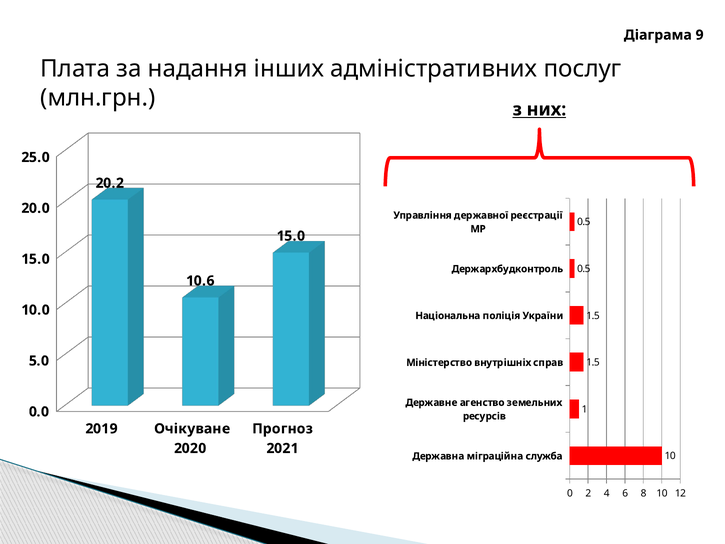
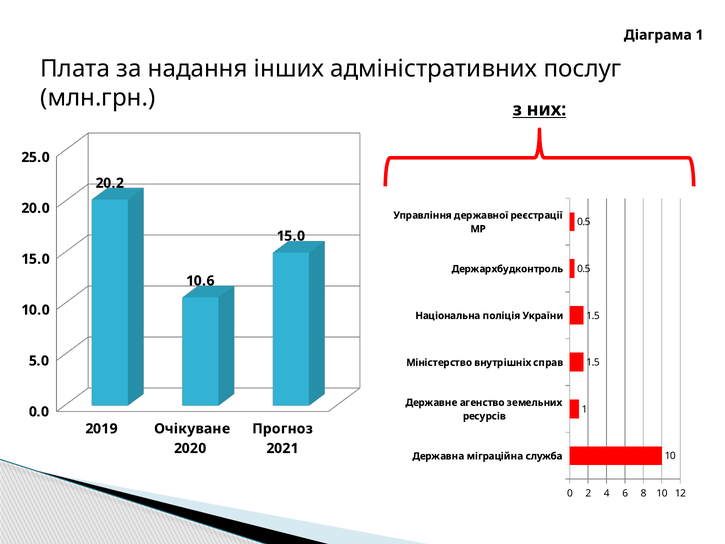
Діаграма 9: 9 -> 1
